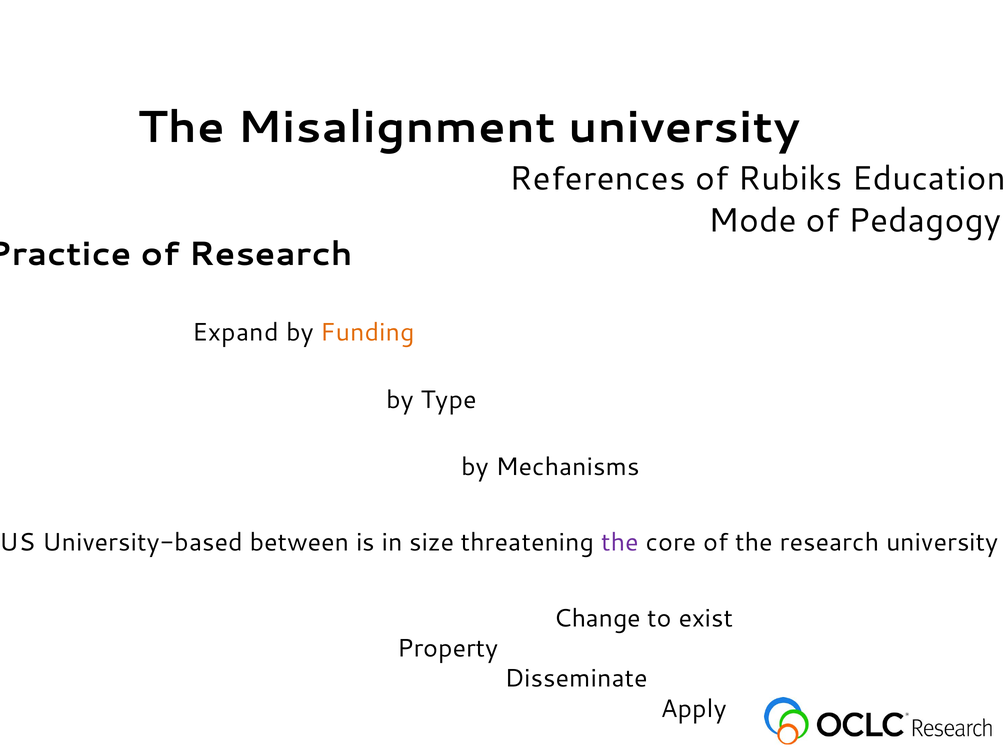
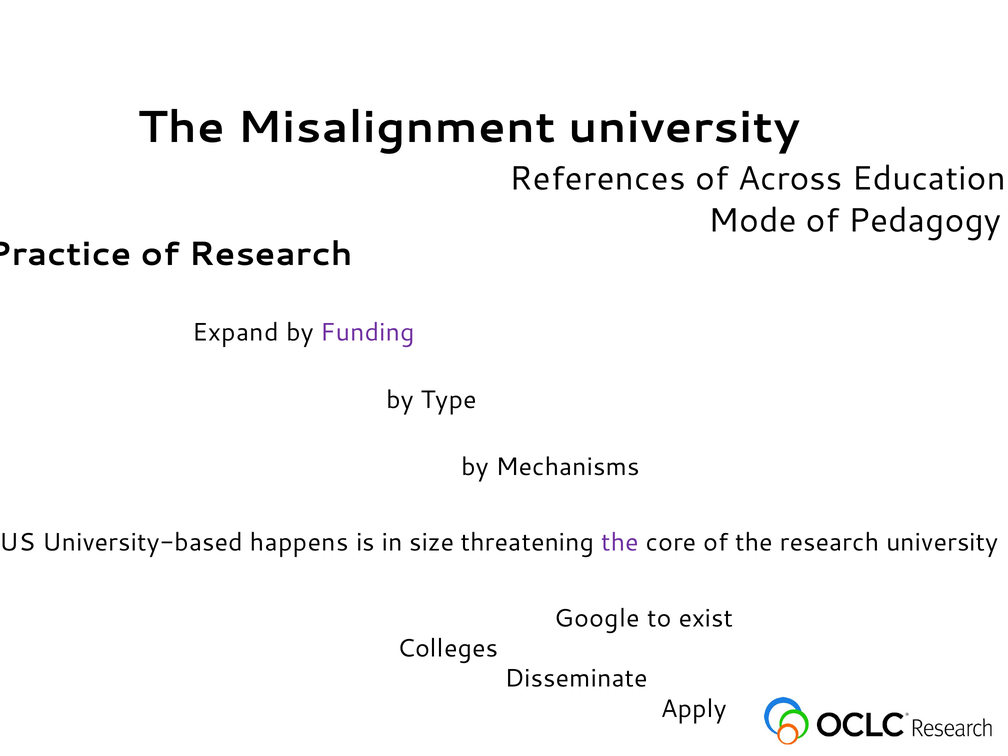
Rubiks: Rubiks -> Across
Funding colour: orange -> purple
between: between -> happens
Change: Change -> Google
Property: Property -> Colleges
